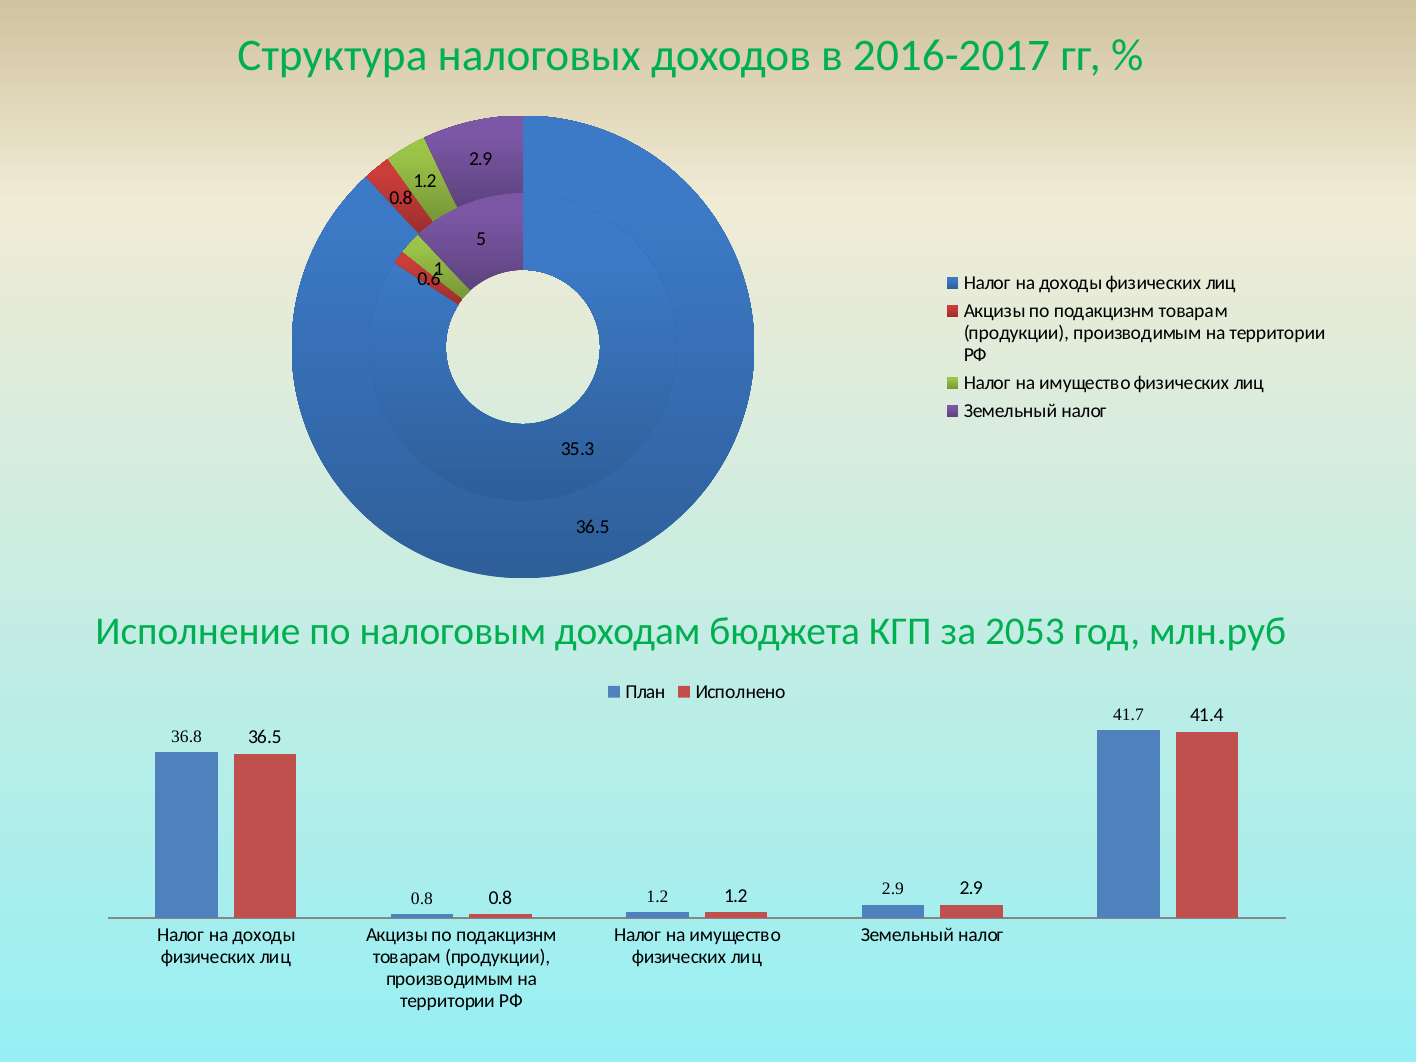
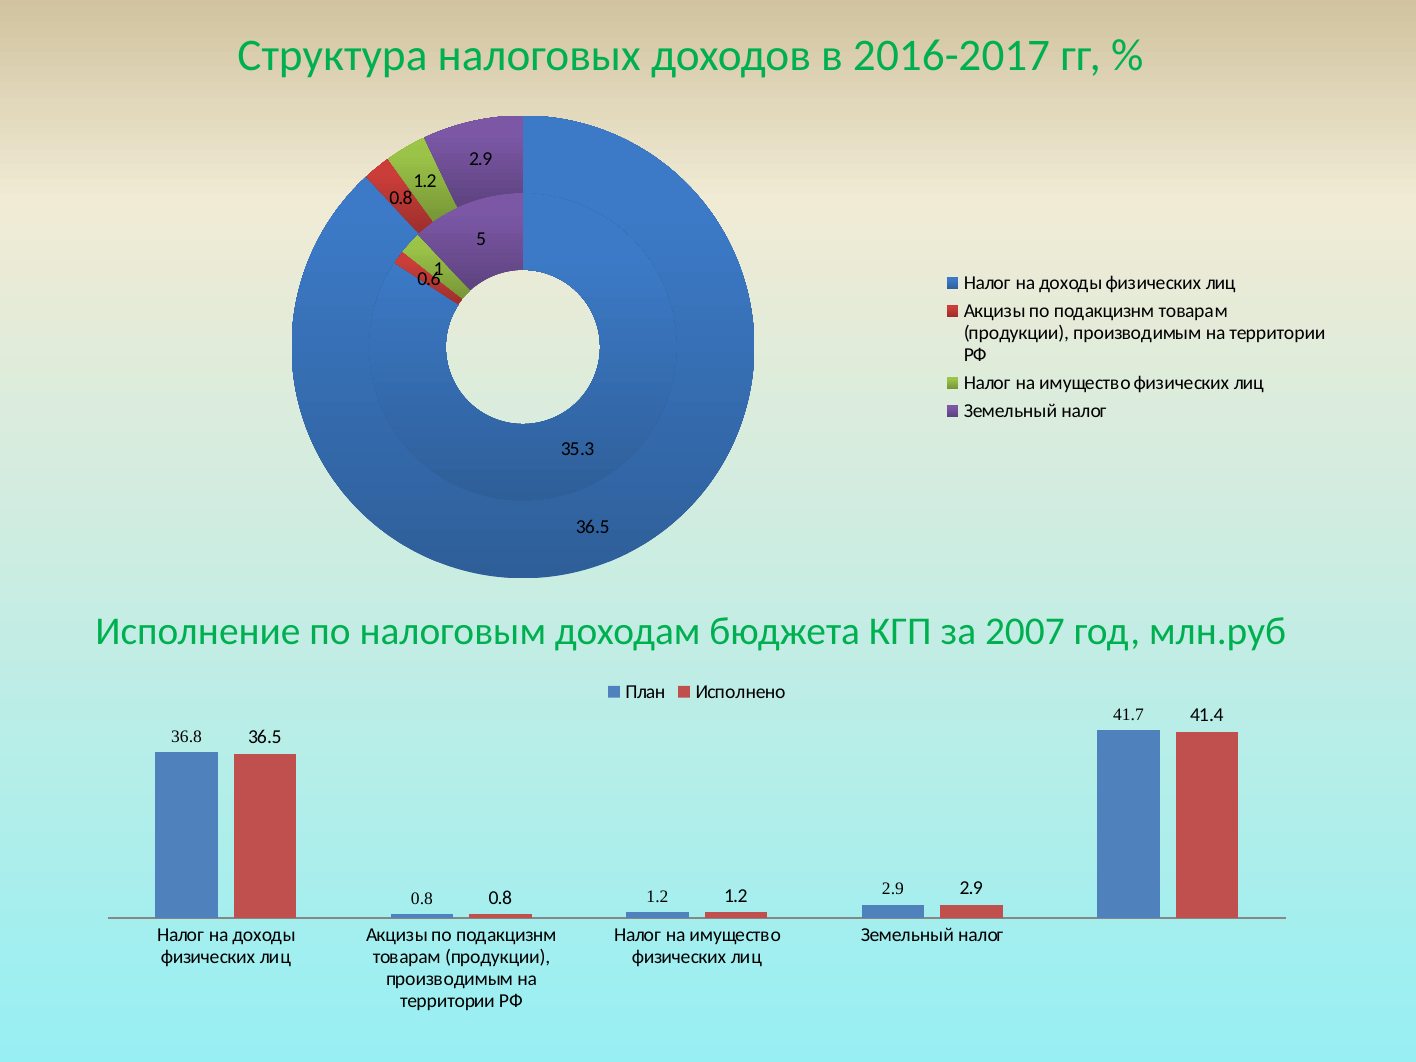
2053: 2053 -> 2007
